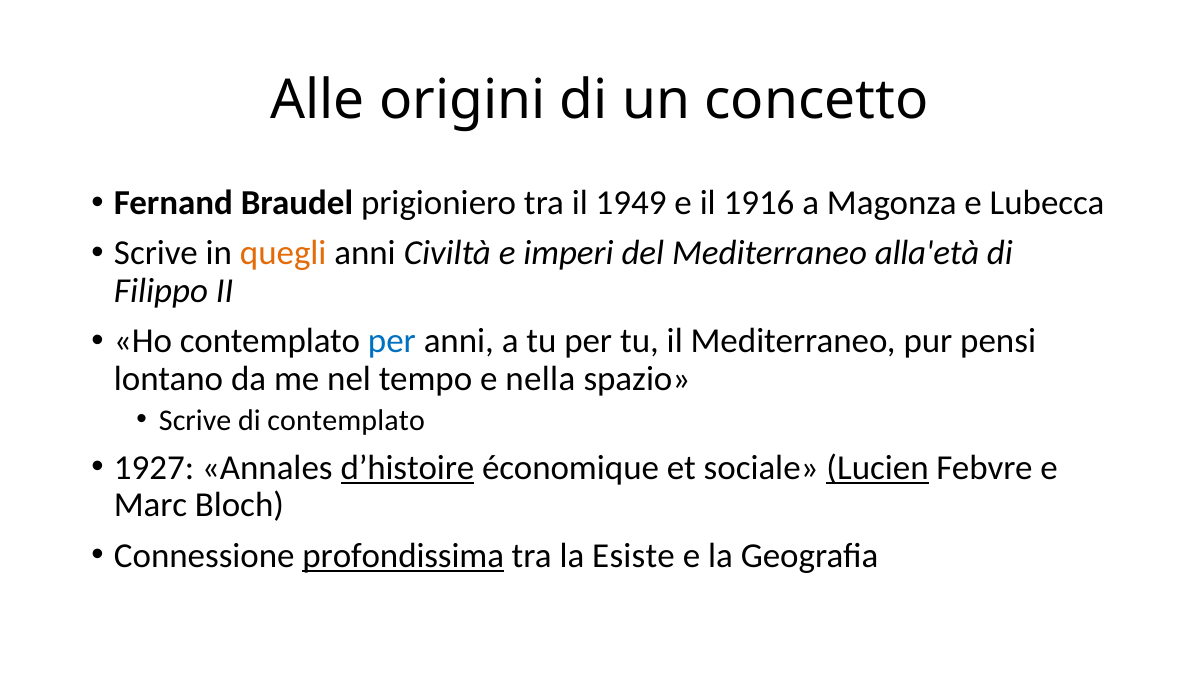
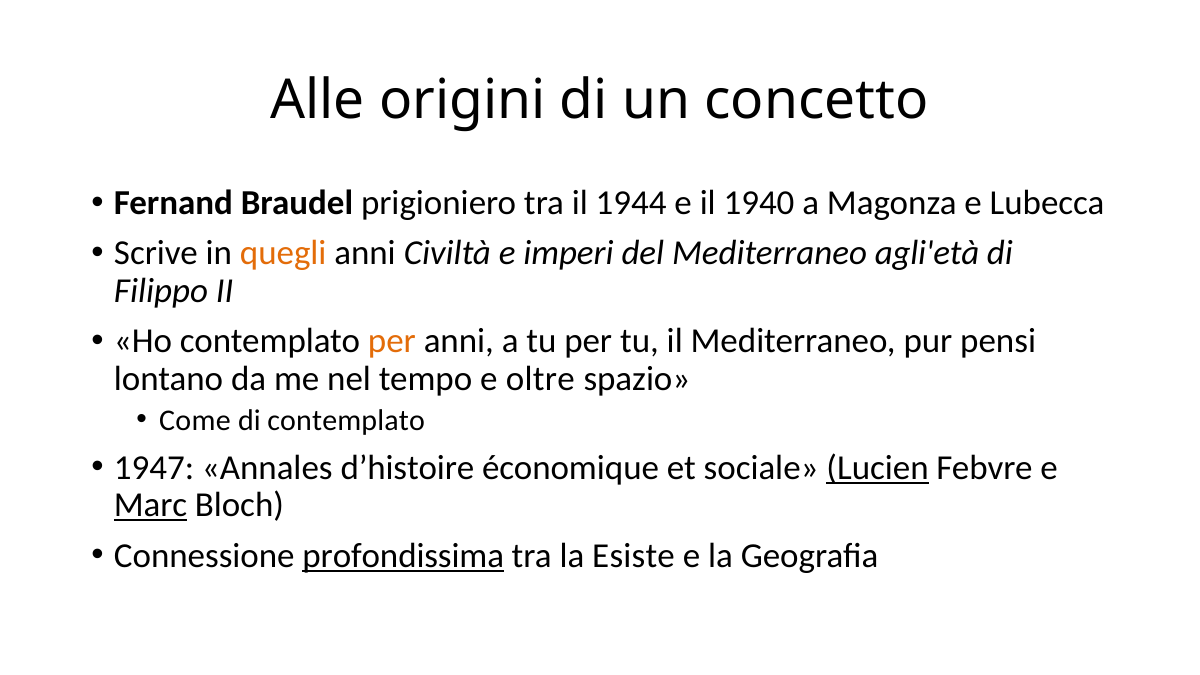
1949: 1949 -> 1944
1916: 1916 -> 1940
alla'età: alla'età -> agli'età
per at (392, 341) colour: blue -> orange
nella: nella -> oltre
Scrive at (195, 420): Scrive -> Come
1927: 1927 -> 1947
d’histoire underline: present -> none
Marc underline: none -> present
